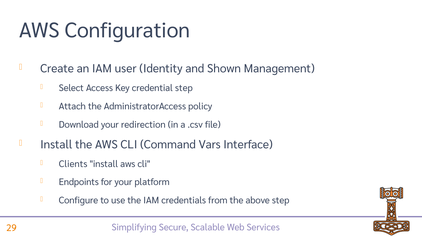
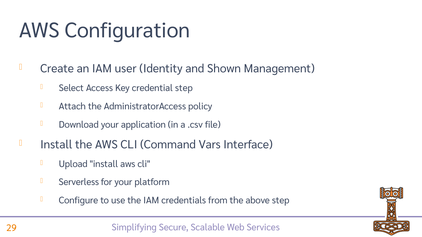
redirection: redirection -> application
Clients: Clients -> Upload
Endpoints: Endpoints -> Serverless
